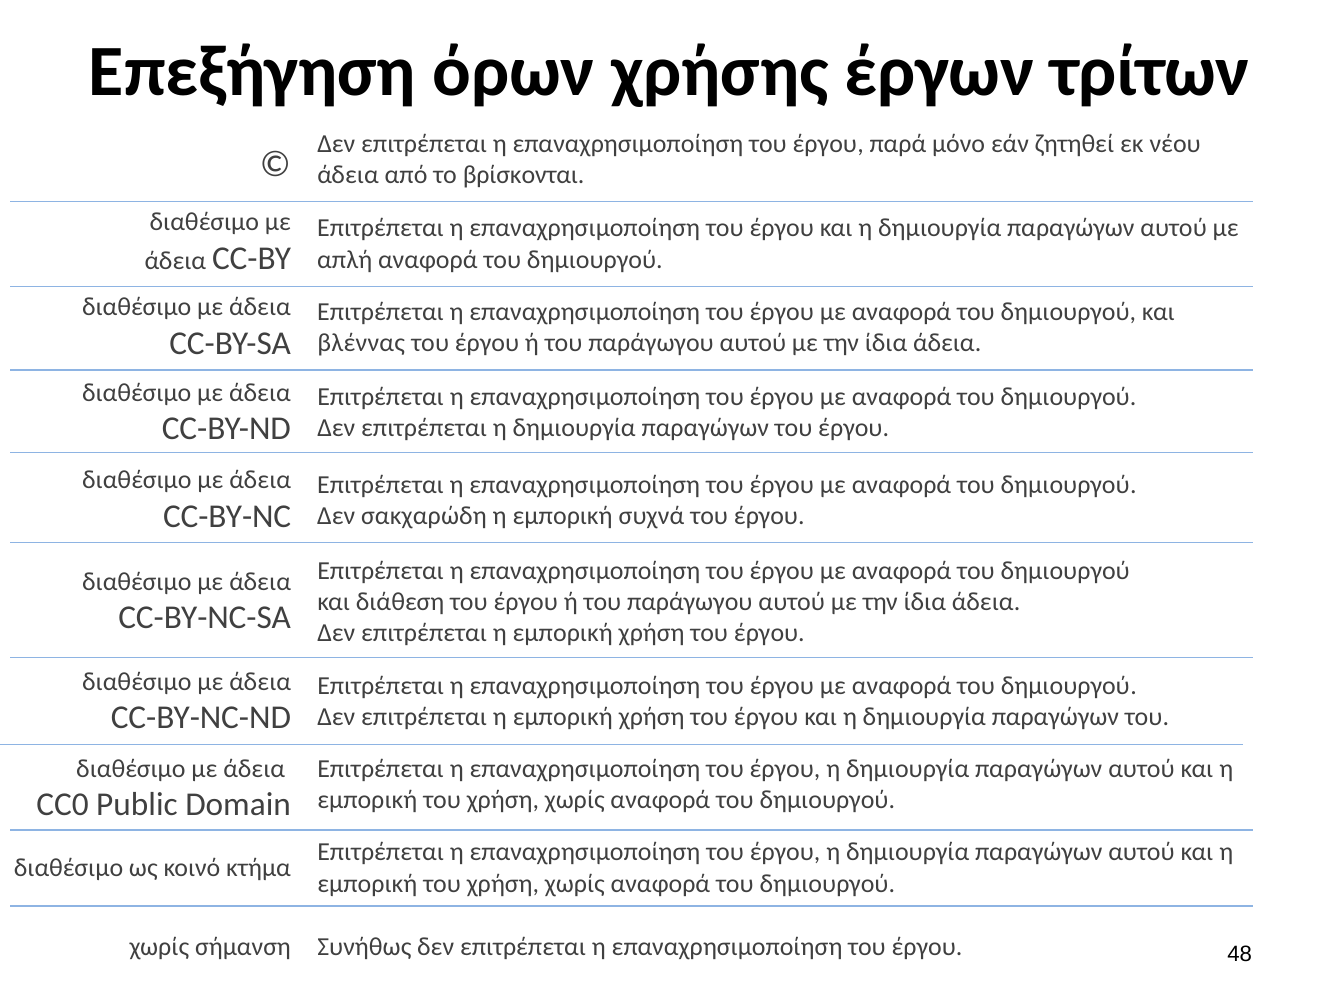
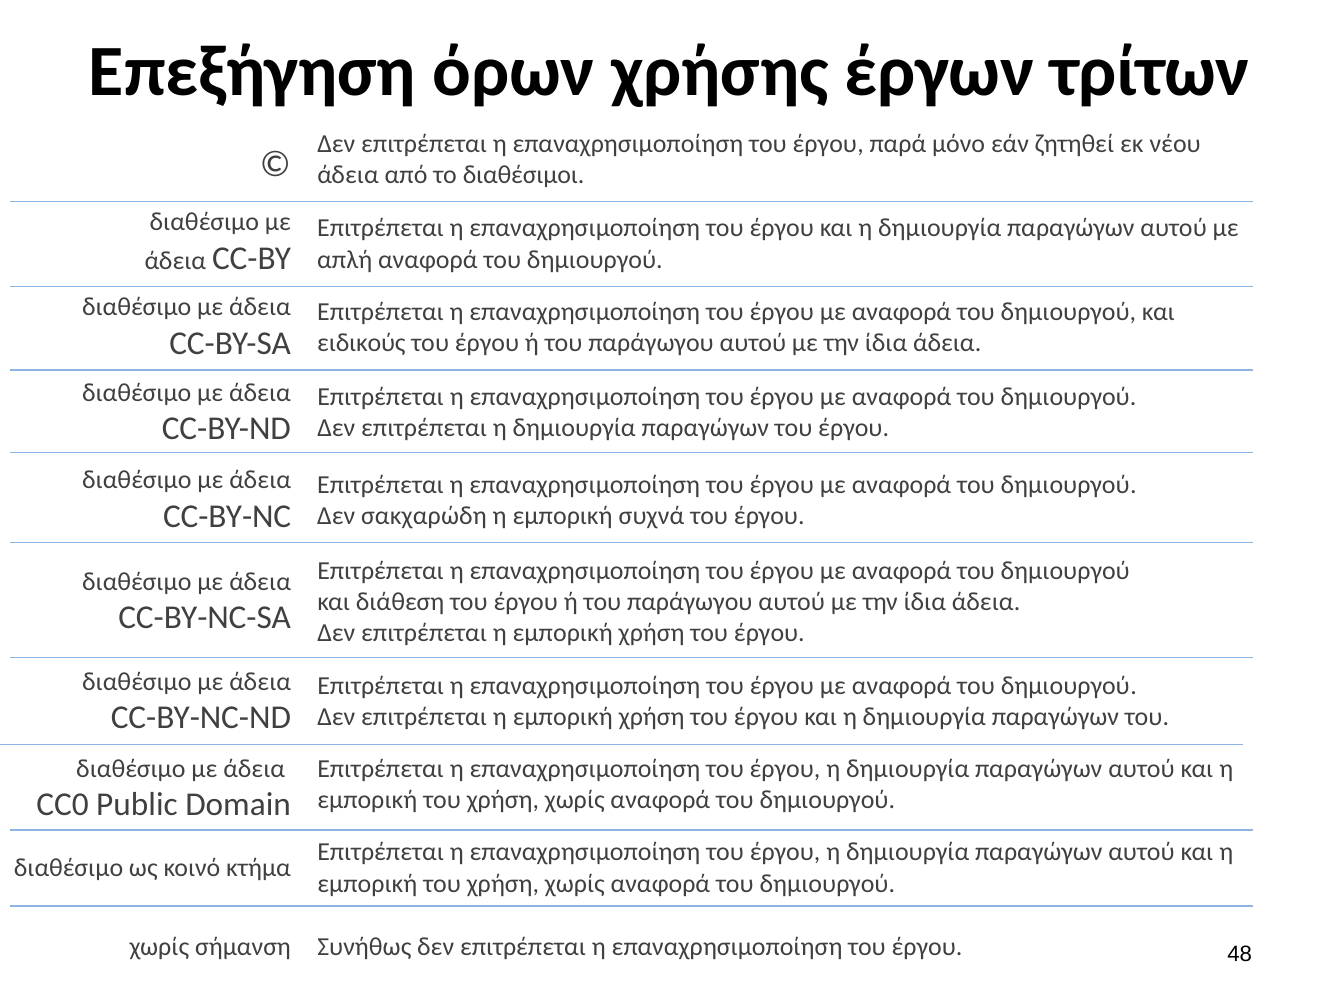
βρίσκονται: βρίσκονται -> διαθέσιμοι
βλέννας: βλέννας -> ειδικούς
